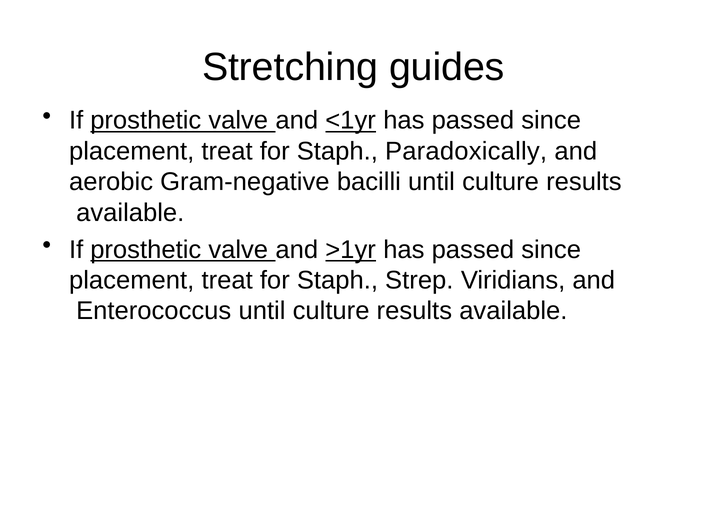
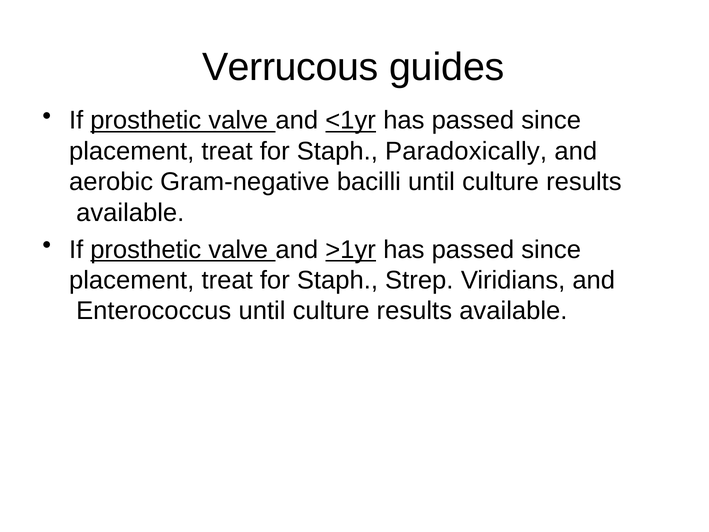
Stretching: Stretching -> Verrucous
